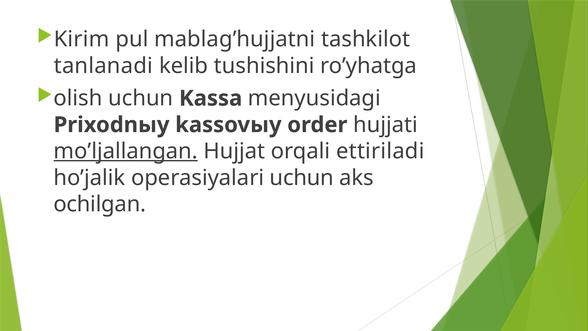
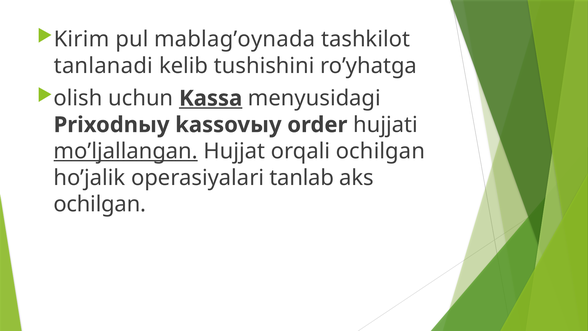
mablag’hujjatni: mablag’hujjatni -> mablag’oynada
Kassa underline: none -> present
orqali ettiriladi: ettiriladi -> ochilgan
operasiyalari uchun: uchun -> tanlab
